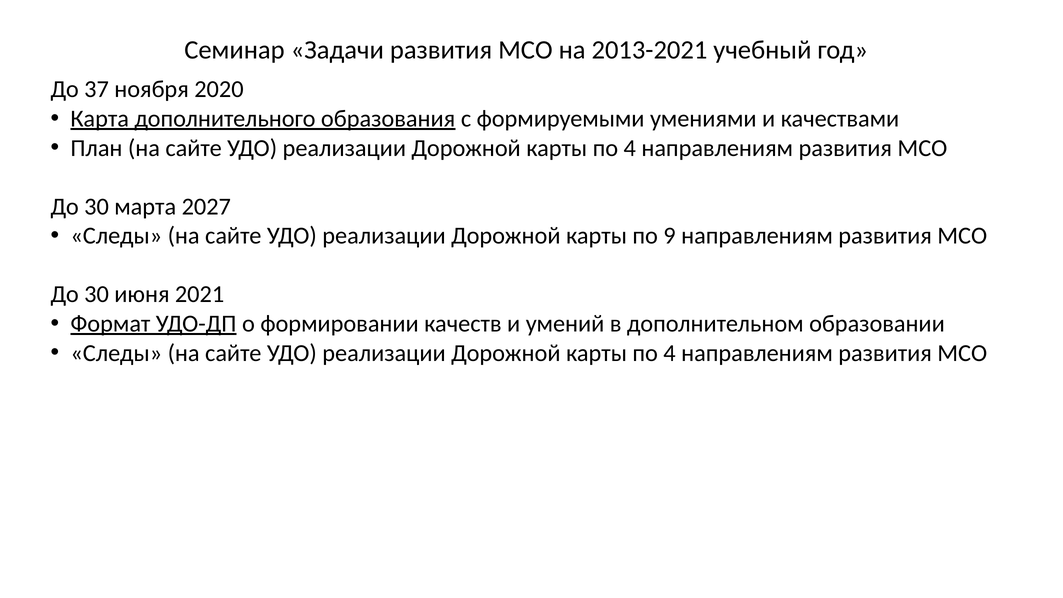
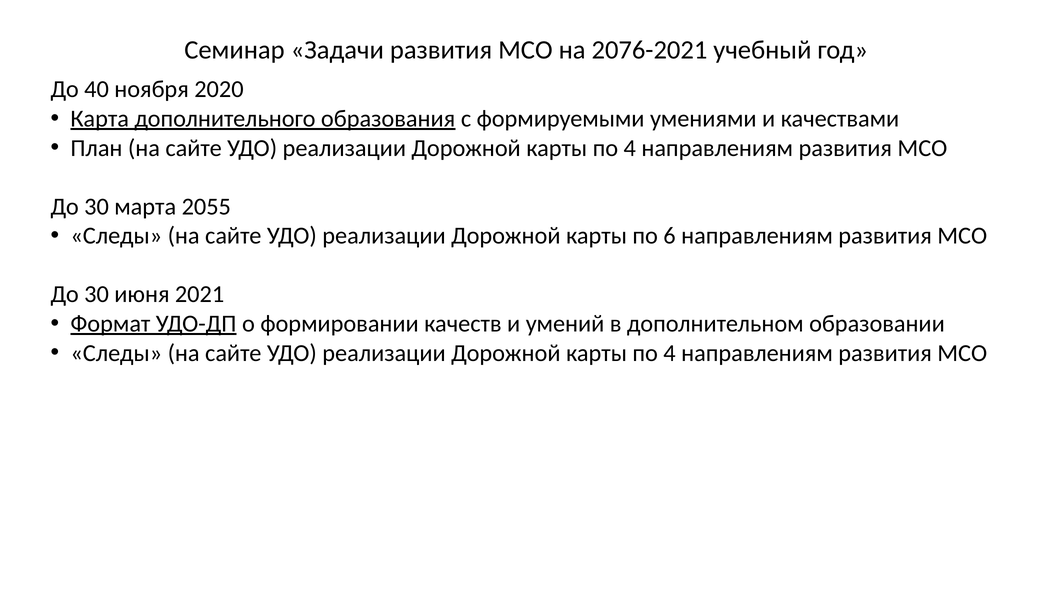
2013-2021: 2013-2021 -> 2076-2021
37: 37 -> 40
2027: 2027 -> 2055
9: 9 -> 6
